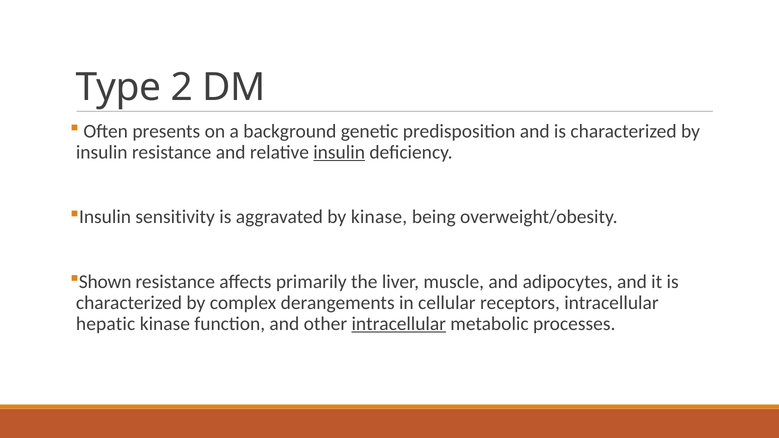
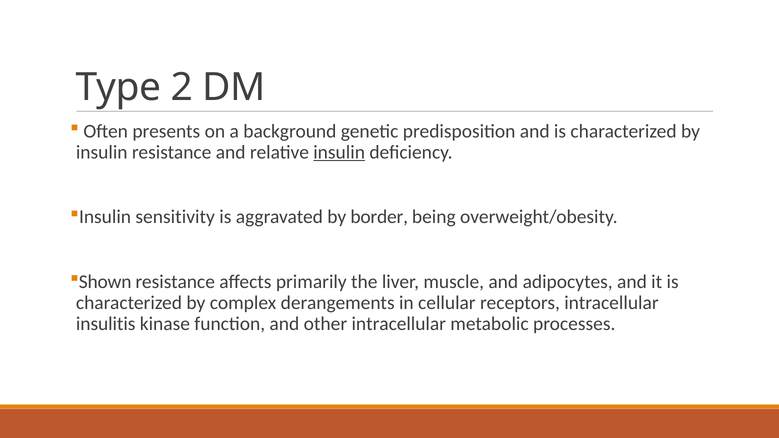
by kinase: kinase -> border
hepatic: hepatic -> insulitis
intracellular at (399, 324) underline: present -> none
